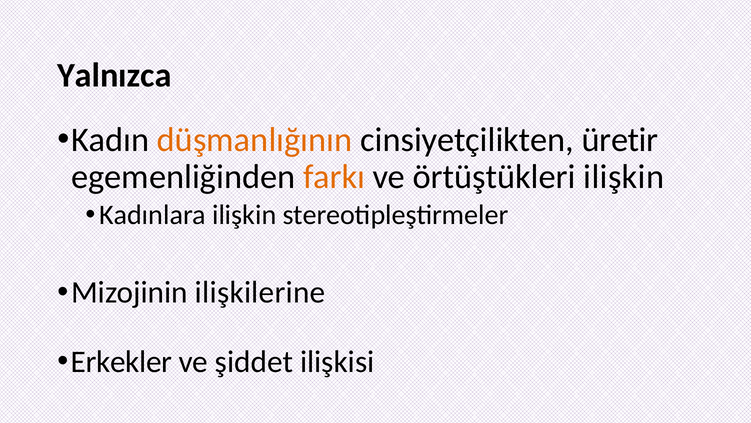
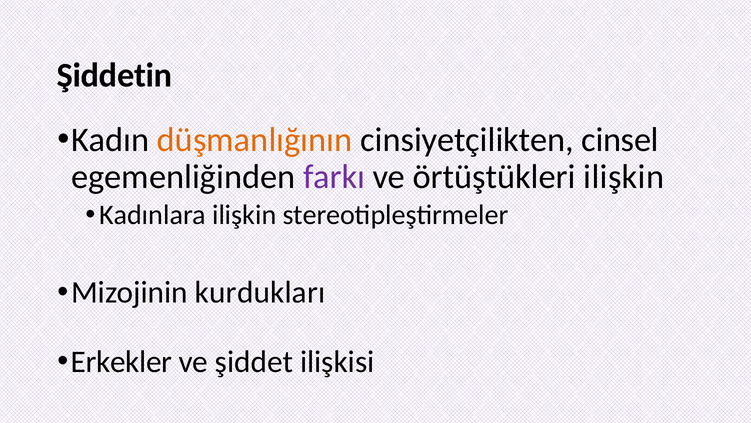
Yalnızca: Yalnızca -> Şiddetin
üretir: üretir -> cinsel
farkı colour: orange -> purple
ilişkilerine: ilişkilerine -> kurdukları
